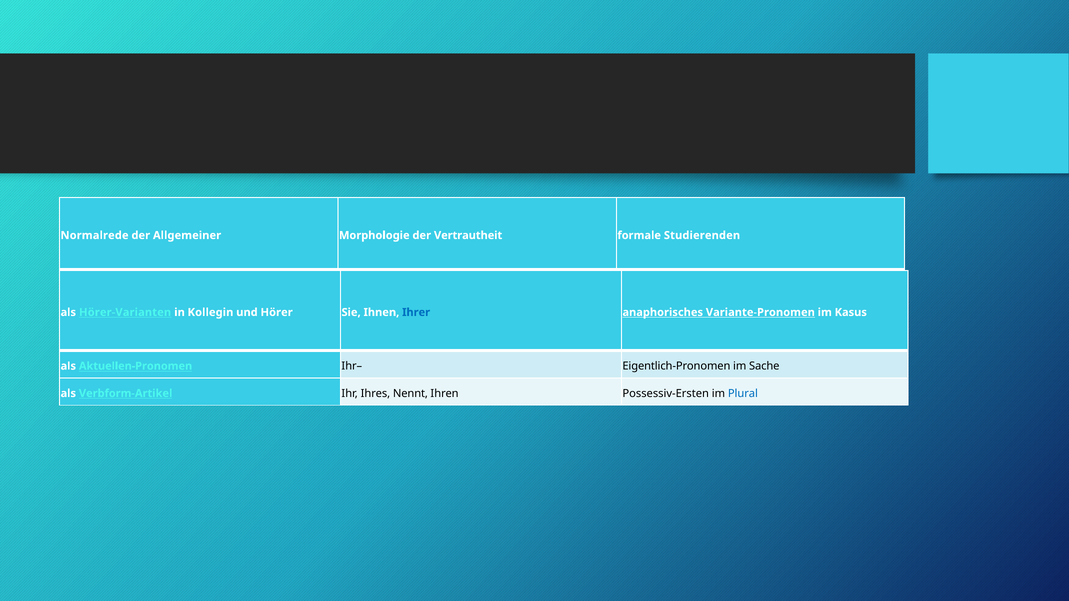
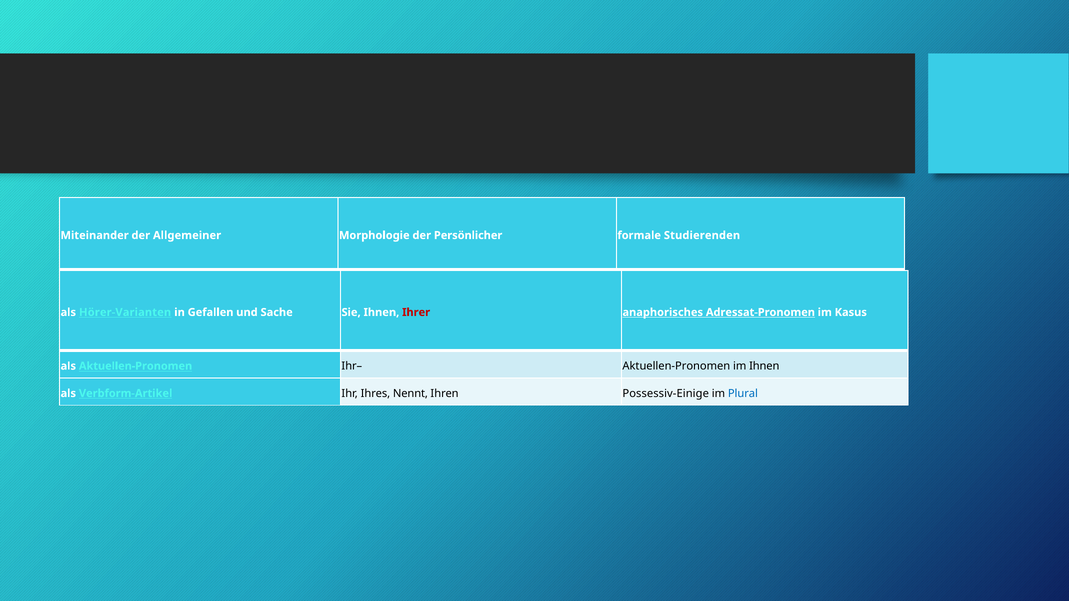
Normalrede: Normalrede -> Miteinander
Vertrautheit: Vertrautheit -> Persönlicher
Kollegin: Kollegin -> Gefallen
Hörer: Hörer -> Sache
Ihrer colour: blue -> red
Variante-Pronomen: Variante-Pronomen -> Adressat-Pronomen
Ihr– Eigentlich-Pronomen: Eigentlich-Pronomen -> Aktuellen-Pronomen
im Sache: Sache -> Ihnen
Possessiv-Ersten: Possessiv-Ersten -> Possessiv-Einige
